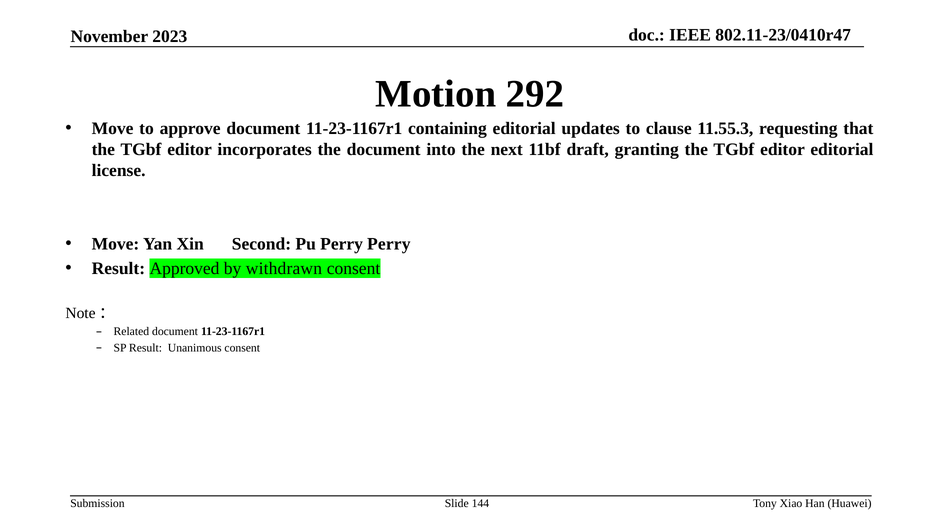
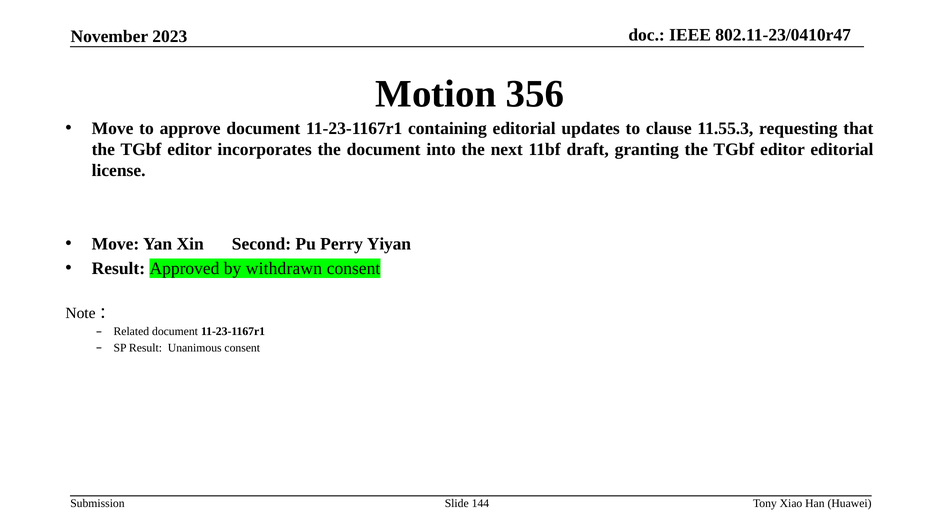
292: 292 -> 356
Perry Perry: Perry -> Yiyan
